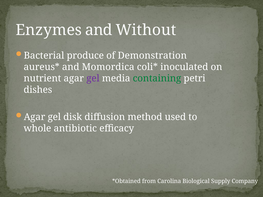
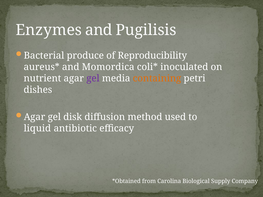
Without: Without -> Pugilisis
Demonstration: Demonstration -> Reproducibility
containing colour: green -> orange
whole: whole -> liquid
